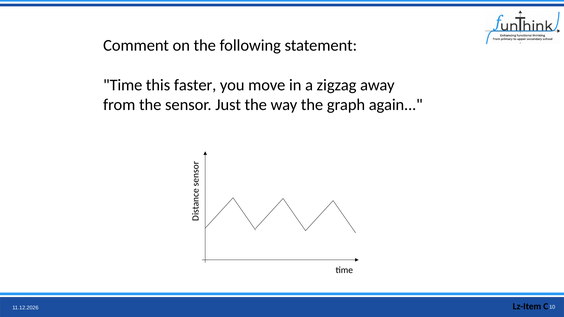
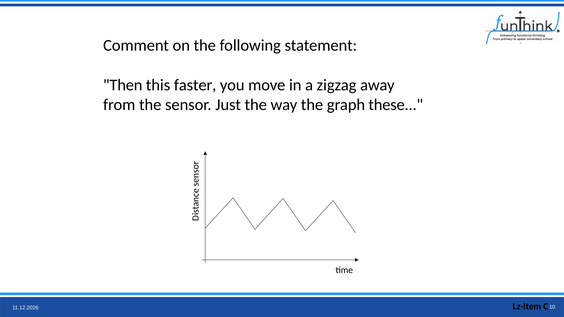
Time at (123, 85): Time -> Then
again: again -> these
